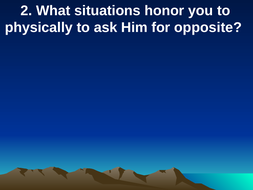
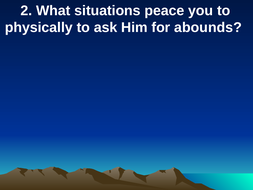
honor: honor -> peace
opposite: opposite -> abounds
